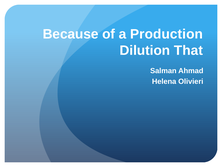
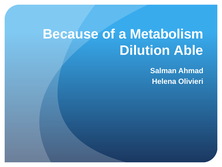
Production: Production -> Metabolism
That: That -> Able
